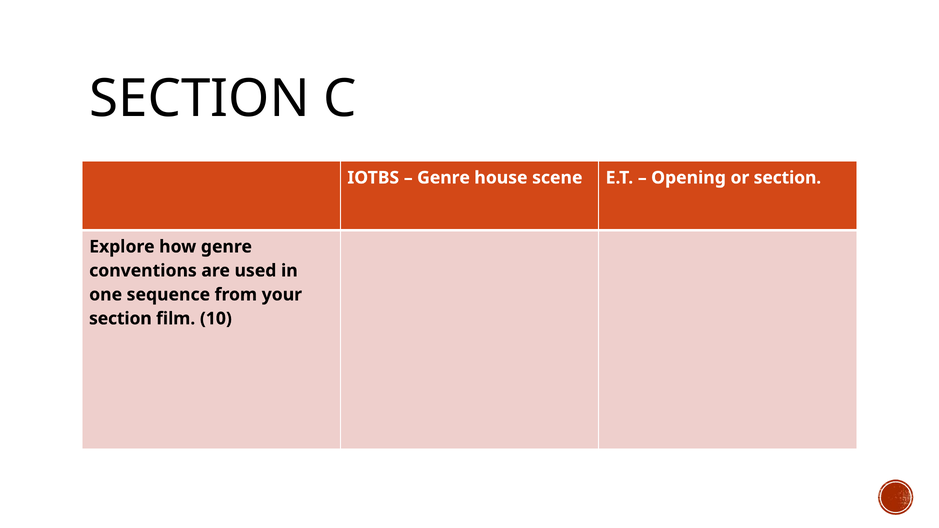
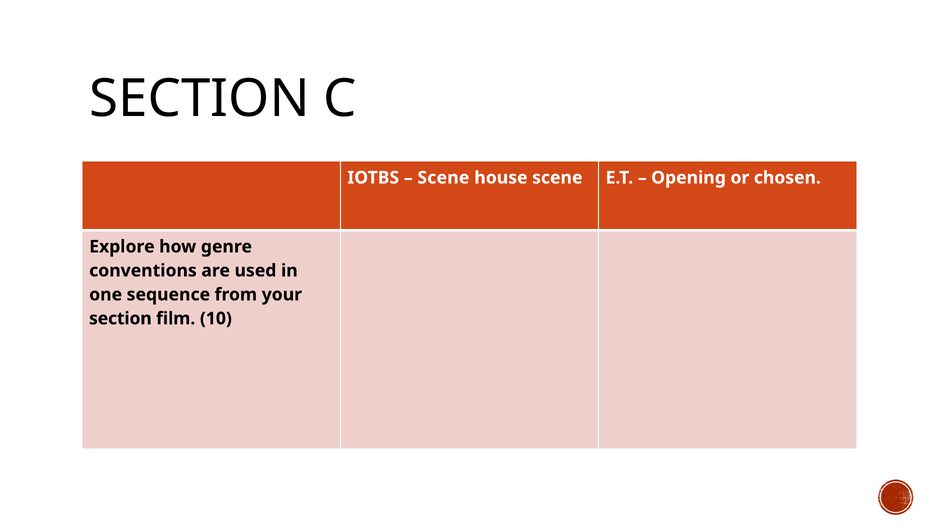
Genre at (443, 178): Genre -> Scene
or section: section -> chosen
